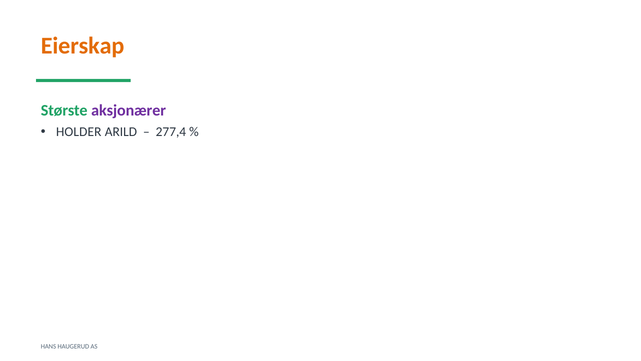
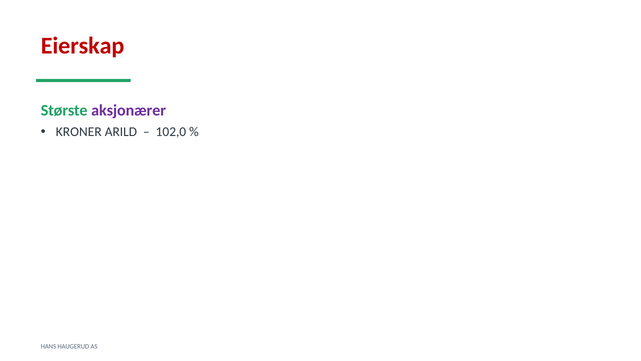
Eierskap colour: orange -> red
HOLDER: HOLDER -> KRONER
277,4: 277,4 -> 102,0
